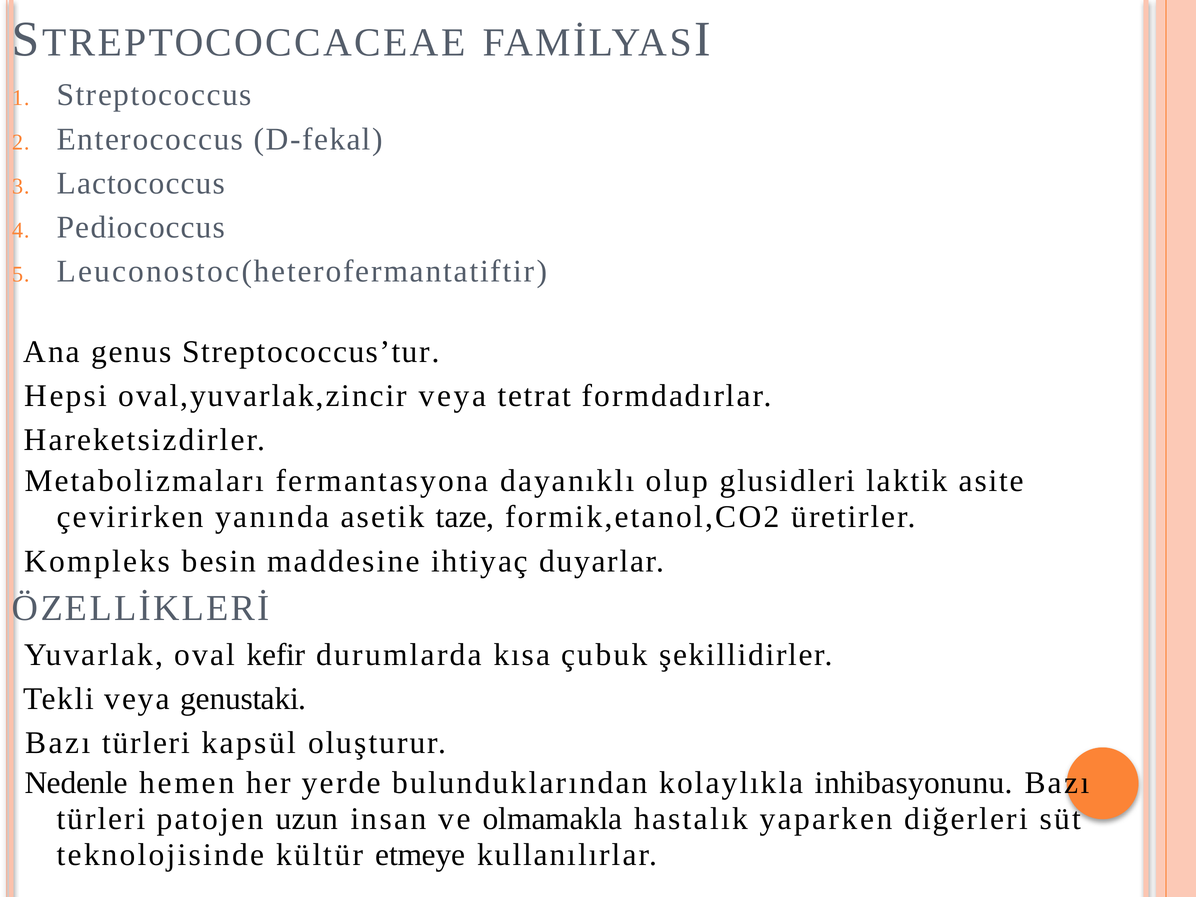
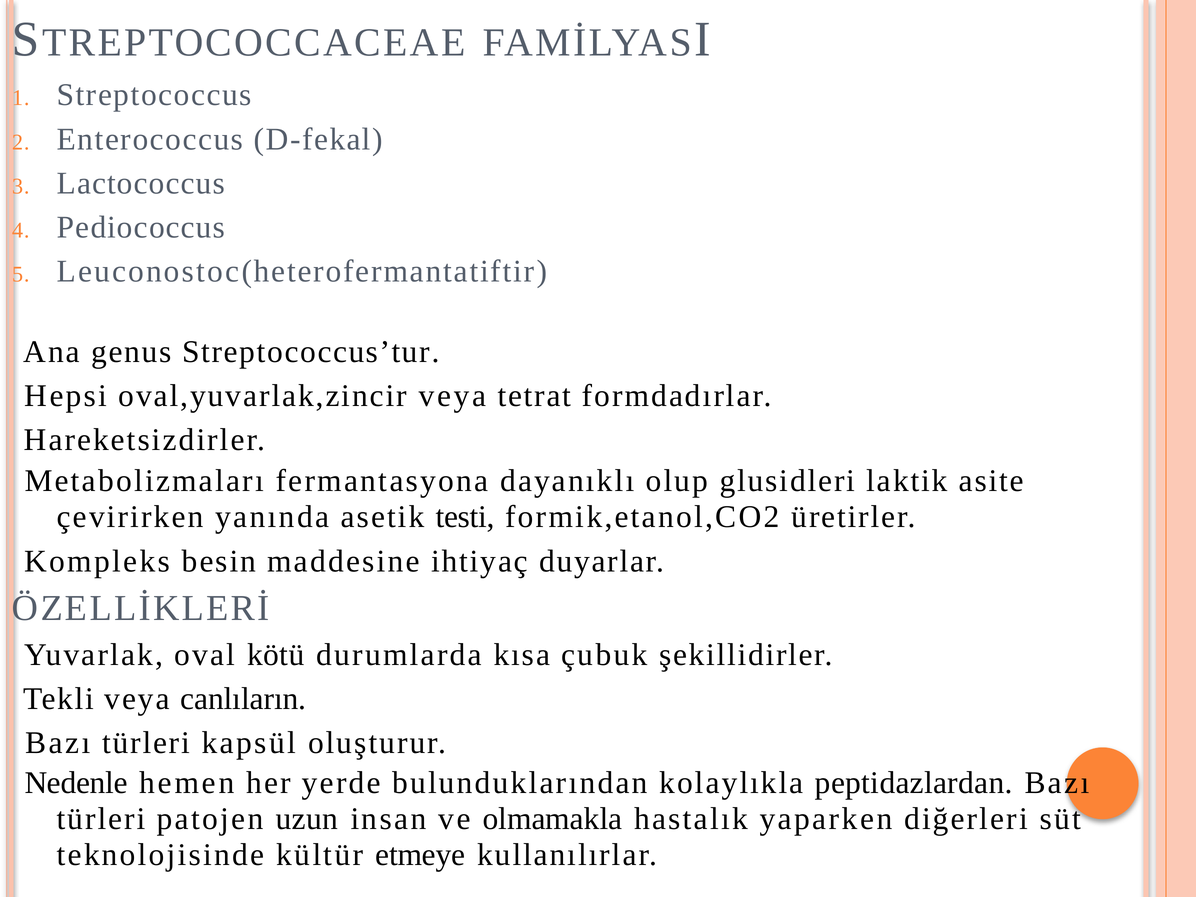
taze: taze -> testi
kefir: kefir -> kötü
genustaki: genustaki -> canlıların
inhibasyonunu: inhibasyonunu -> peptidazlardan
